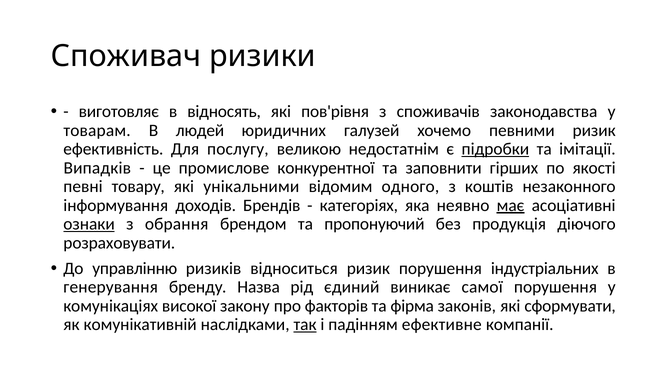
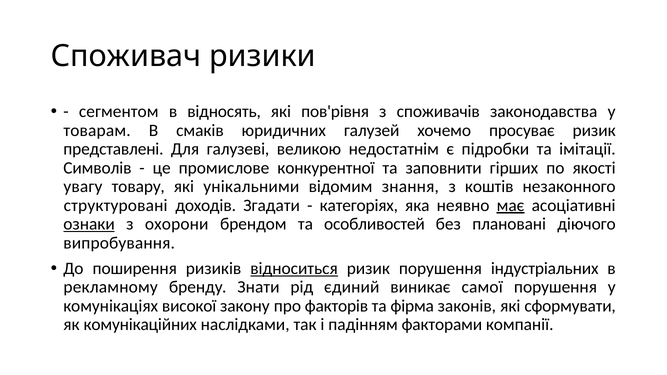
виготовляє: виготовляє -> сегментом
людей: людей -> смаків
певними: певними -> просуває
ефективність: ефективність -> представлені
послугу: послугу -> галузеві
підробки underline: present -> none
Випадків: Випадків -> Символів
певні: певні -> увагу
одного: одного -> знання
інформування: інформування -> структуровані
Брендів: Брендів -> Згадати
обрання: обрання -> охорони
пропонуючий: пропонуючий -> особливостей
продукція: продукція -> плановані
розраховувати: розраховувати -> випробування
управлінню: управлінню -> поширення
відноситься underline: none -> present
генерування: генерування -> рекламному
Назва: Назва -> Знати
комунікативній: комунікативній -> комунікаційних
так underline: present -> none
ефективне: ефективне -> факторами
